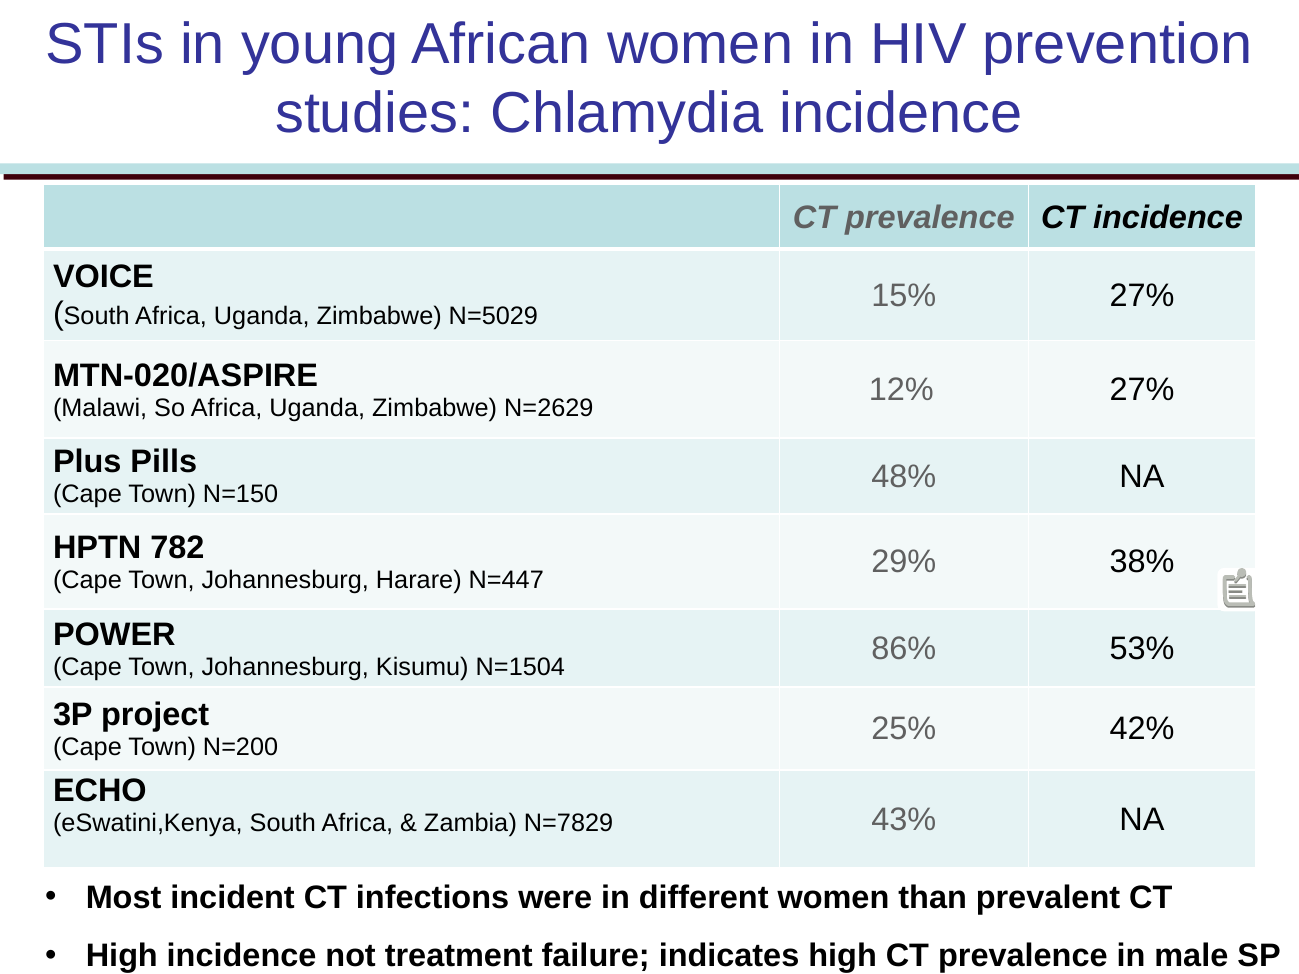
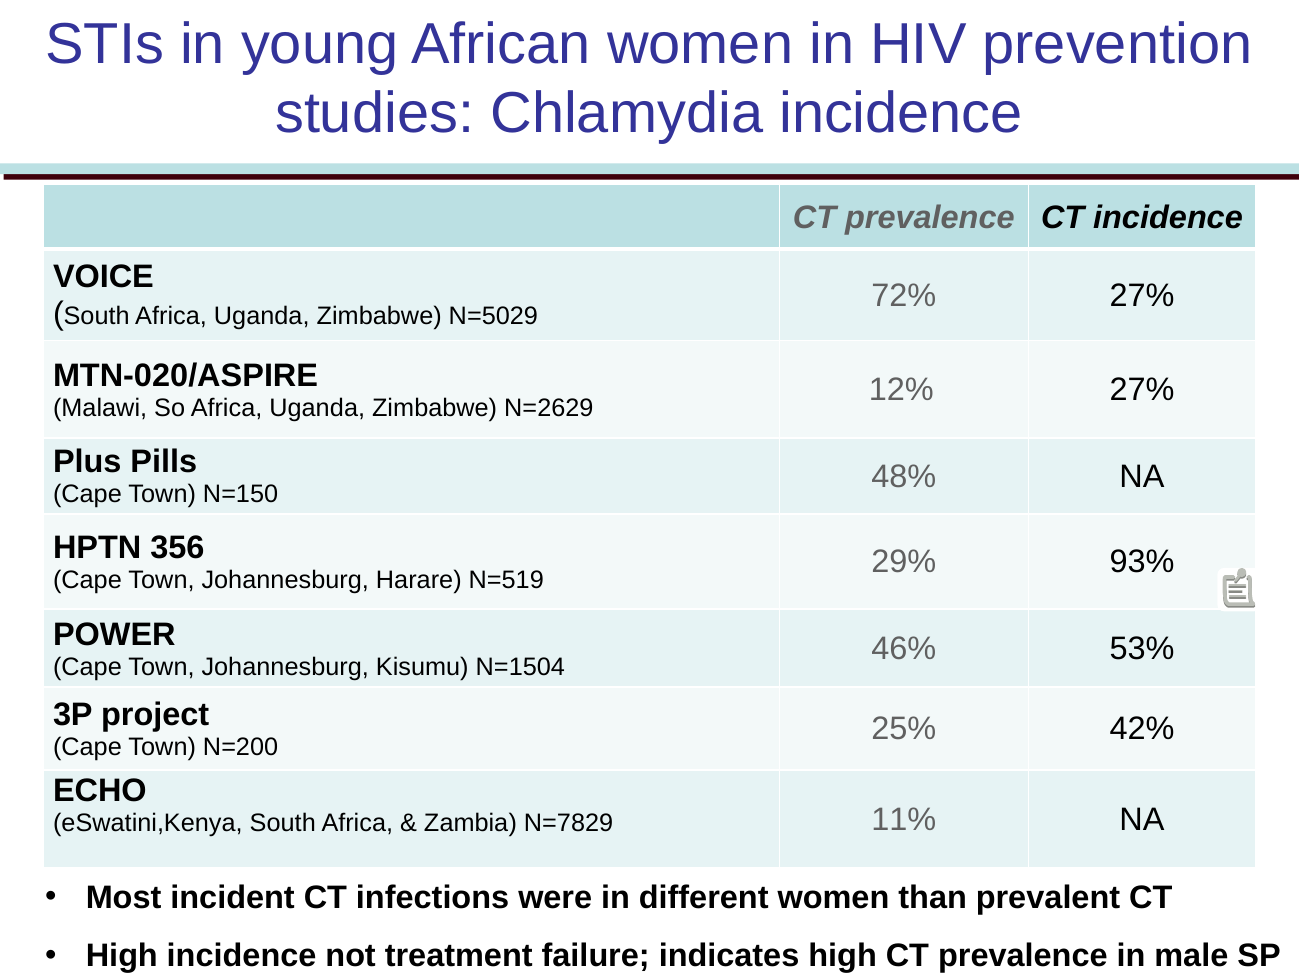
15%: 15% -> 72%
782: 782 -> 356
38%: 38% -> 93%
N=447: N=447 -> N=519
86%: 86% -> 46%
43%: 43% -> 11%
